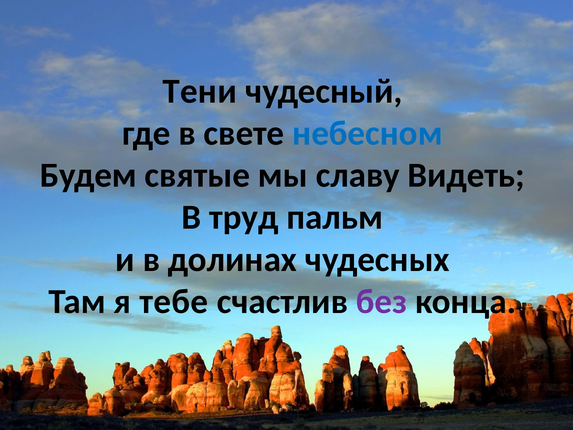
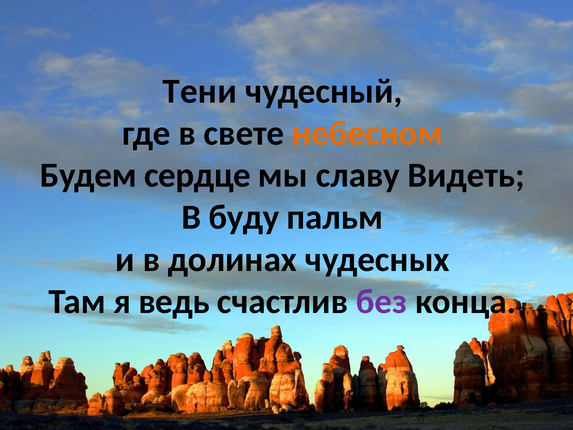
небесном colour: blue -> orange
святые: святые -> сердце
труд: труд -> буду
тебе: тебе -> ведь
